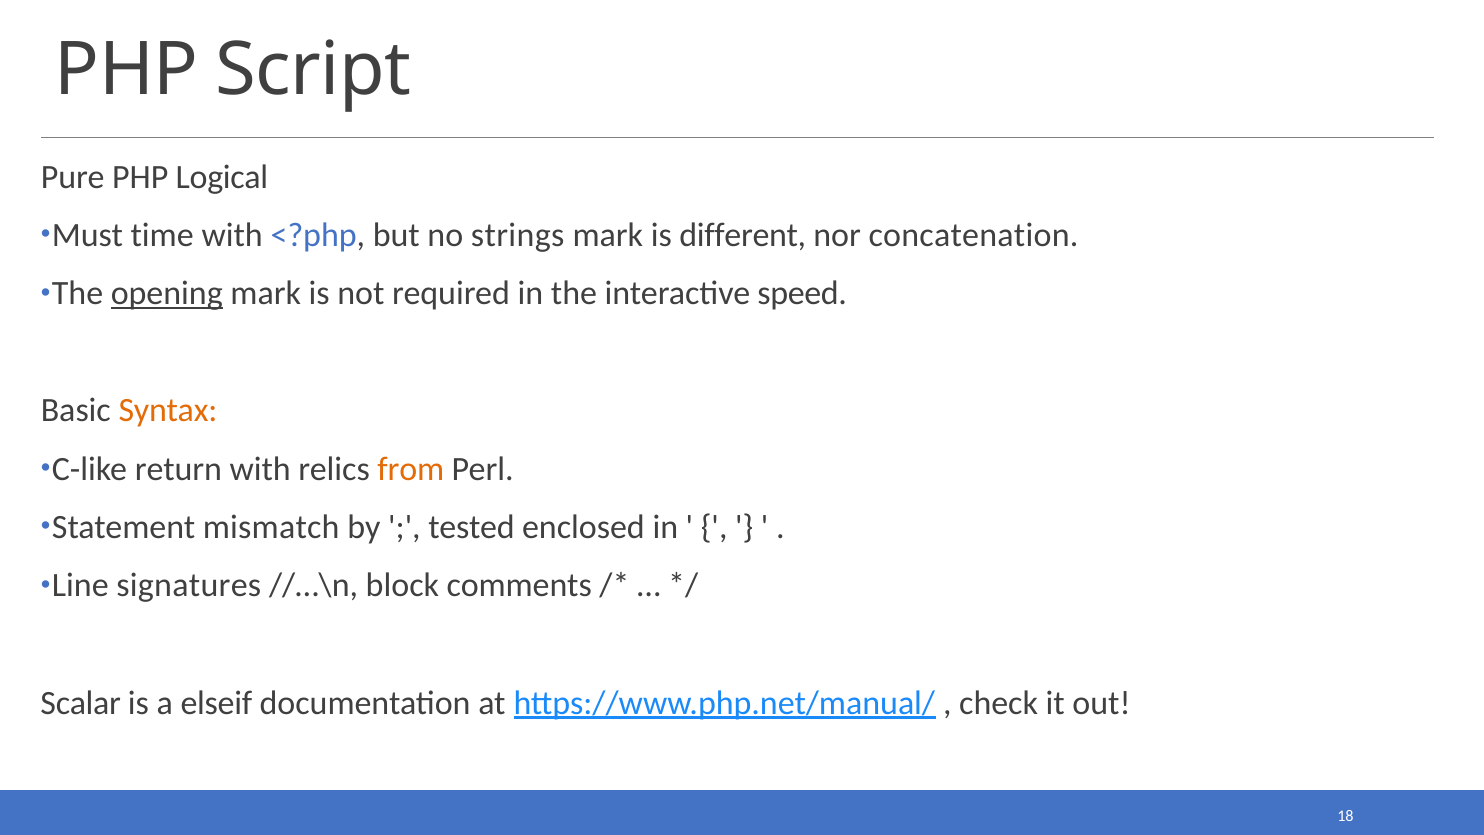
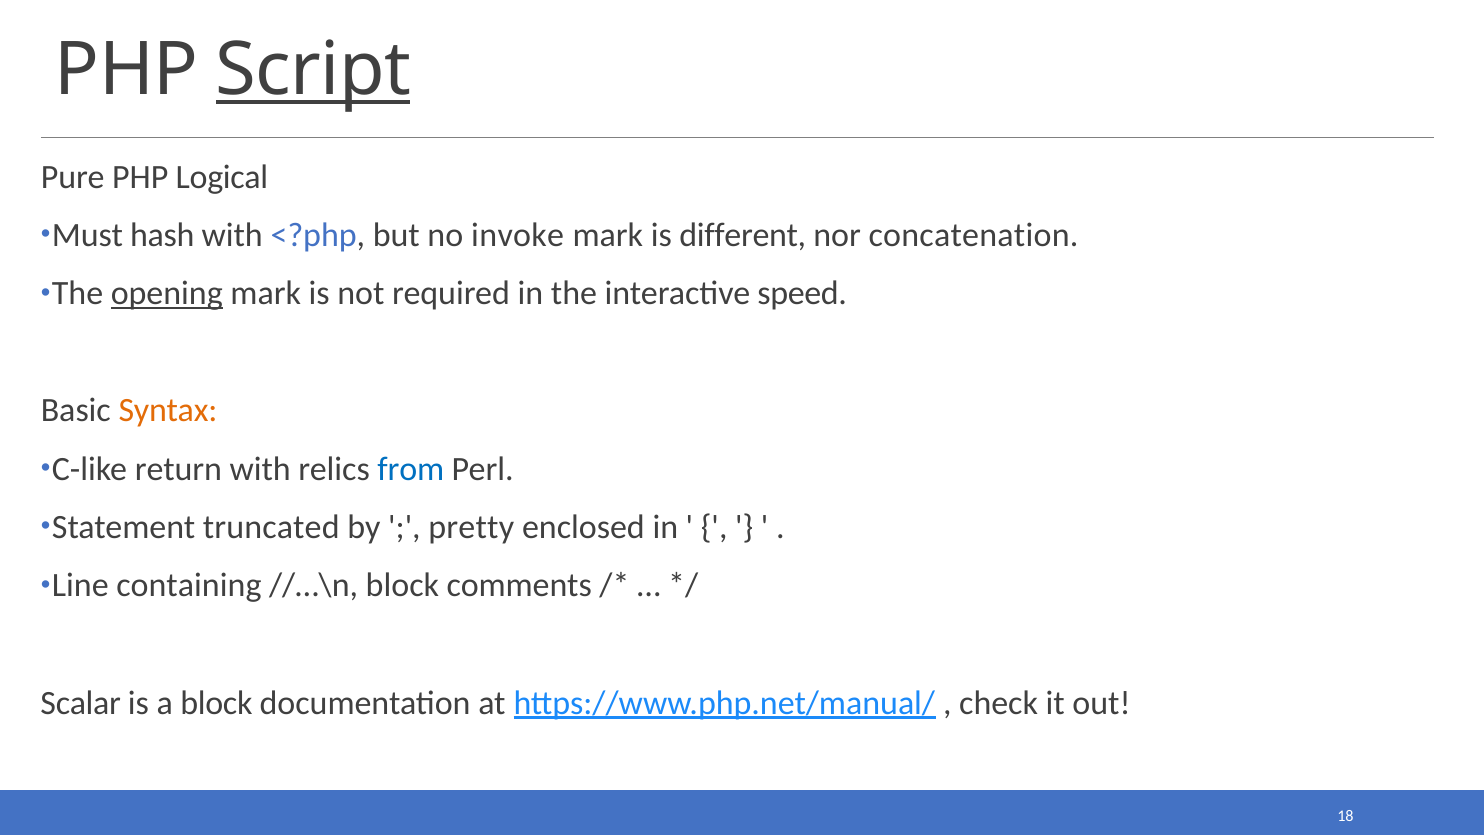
Script underline: none -> present
time: time -> hash
strings: strings -> invoke
from colour: orange -> blue
mismatch: mismatch -> truncated
tested: tested -> pretty
signatures: signatures -> containing
a elseif: elseif -> block
